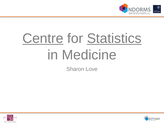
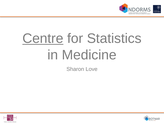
Statistics underline: present -> none
